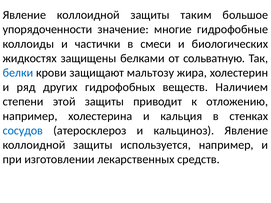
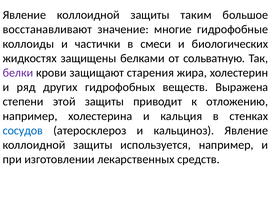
упорядоченности: упорядоченности -> восстанавливают
белки colour: blue -> purple
мальтозу: мальтозу -> старения
Наличием: Наличием -> Выражена
